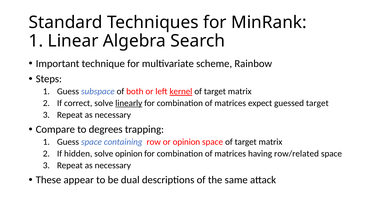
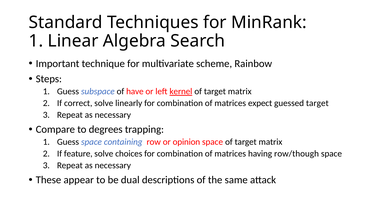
both: both -> have
linearly underline: present -> none
hidden: hidden -> feature
solve opinion: opinion -> choices
row/related: row/related -> row/though
